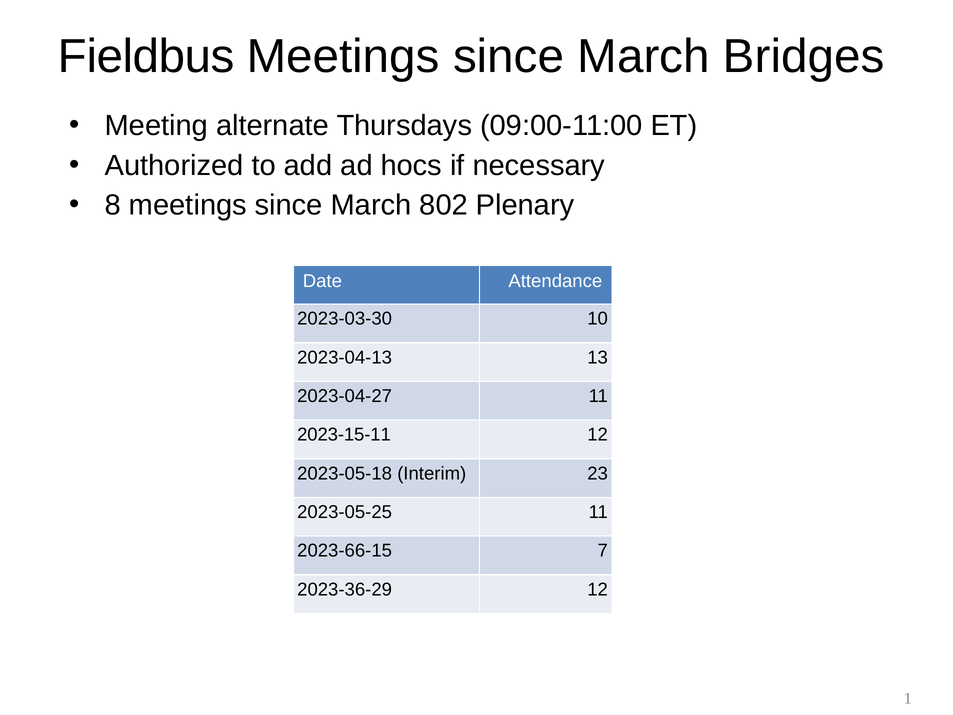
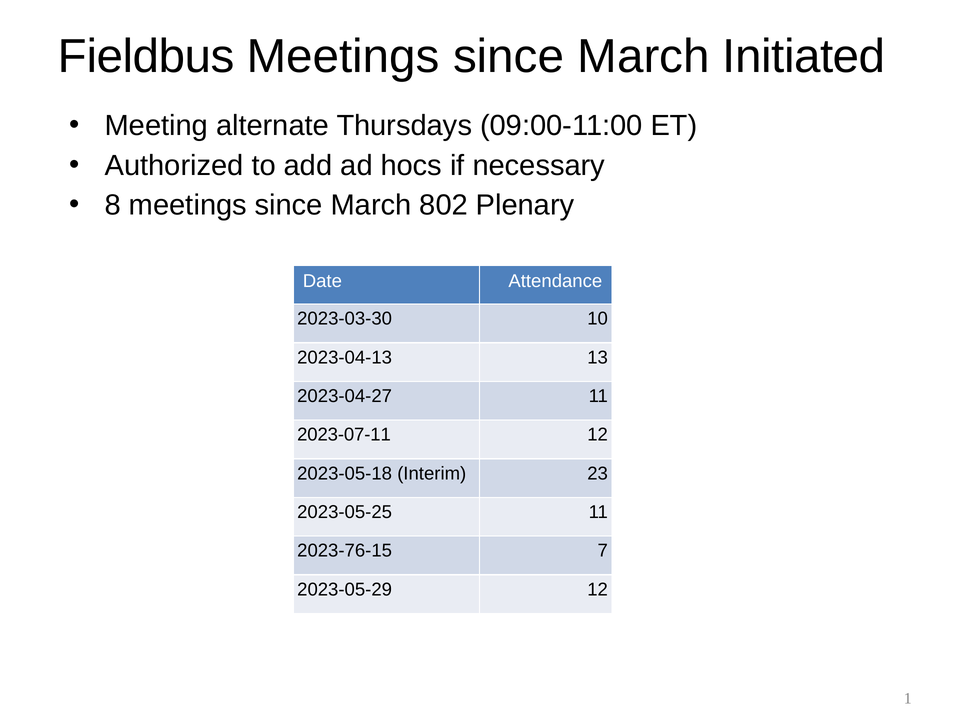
Bridges: Bridges -> Initiated
2023-15-11: 2023-15-11 -> 2023-07-11
2023-66-15: 2023-66-15 -> 2023-76-15
2023-36-29: 2023-36-29 -> 2023-05-29
